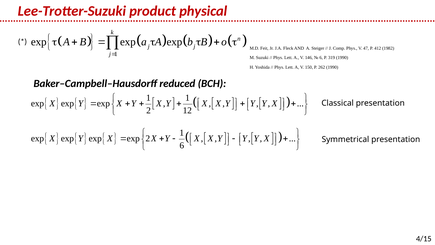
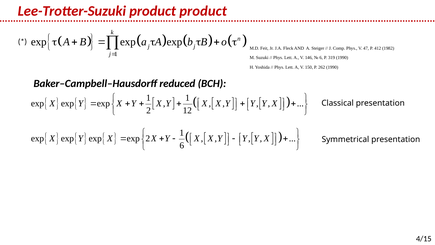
product physical: physical -> product
